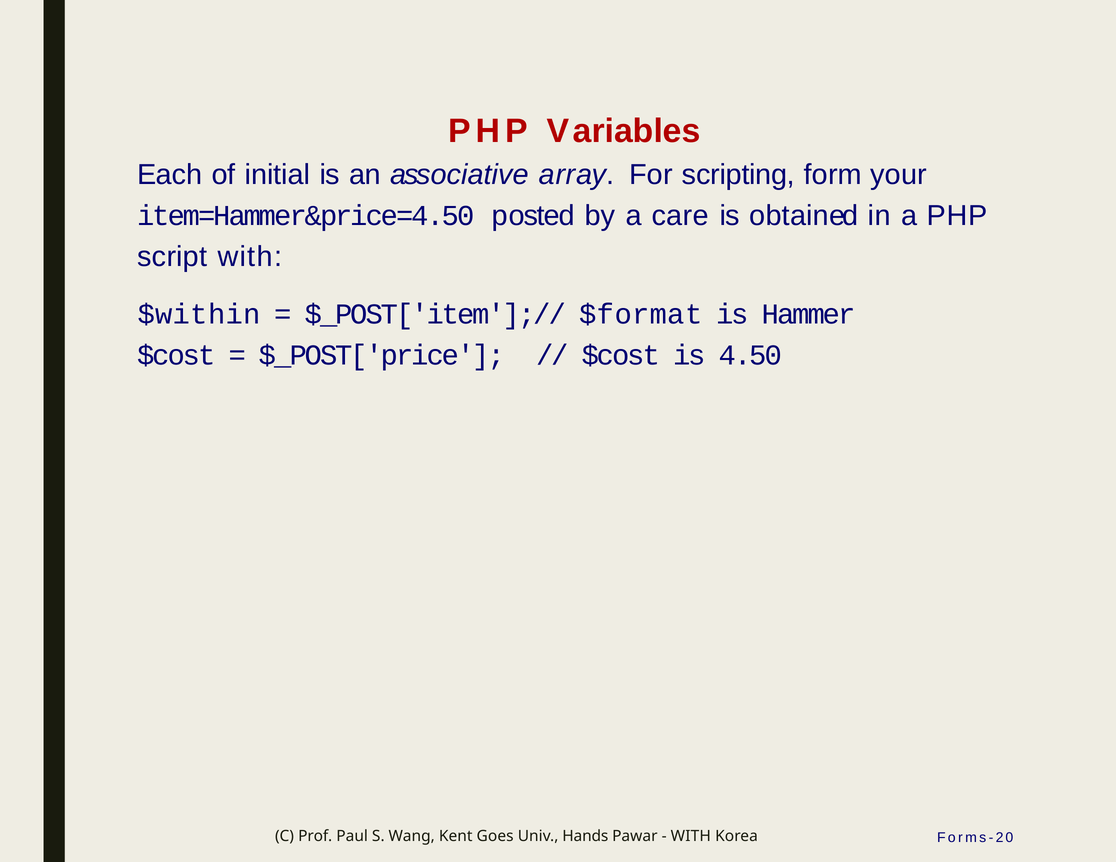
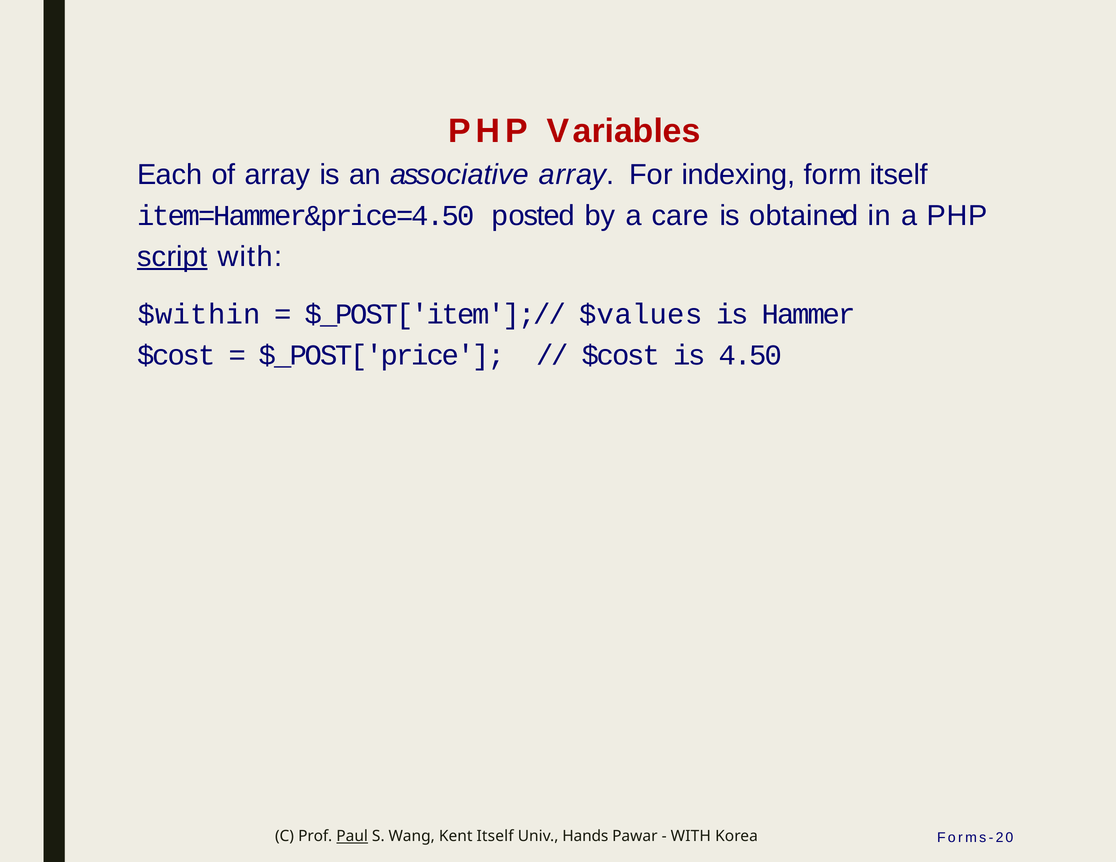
of initial: initial -> array
scripting: scripting -> indexing
form your: your -> itself
script underline: none -> present
$format: $format -> $values
Paul underline: none -> present
Kent Goes: Goes -> Itself
